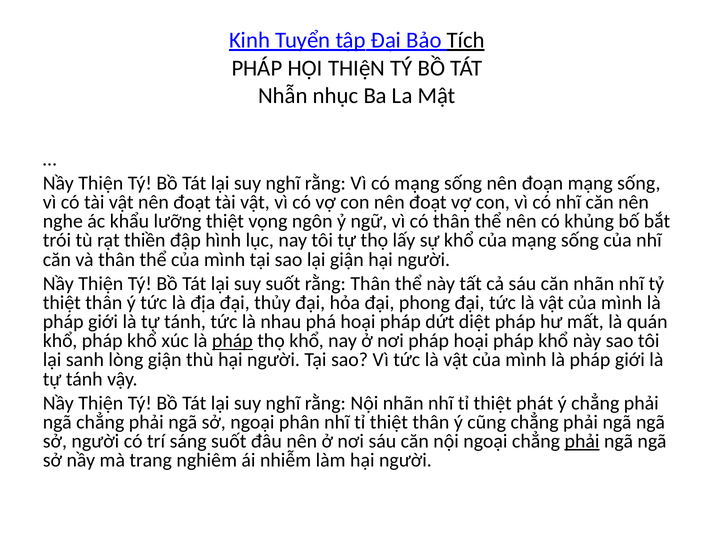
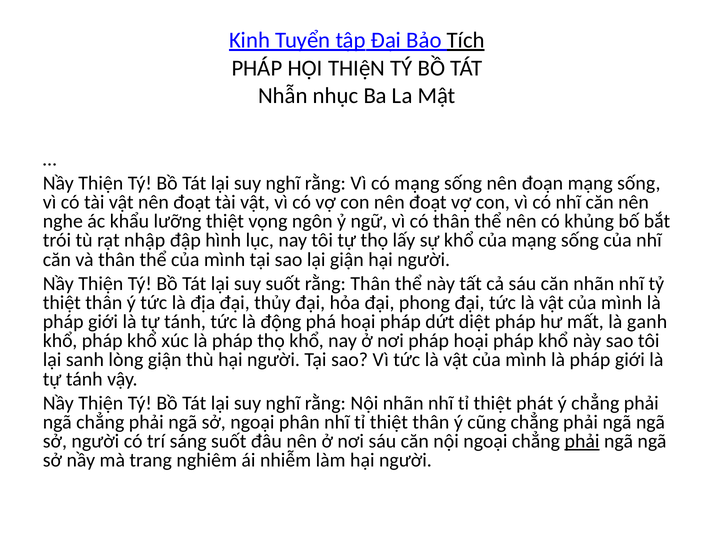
thiền: thiền -> nhập
nhau: nhau -> động
quán: quán -> ganh
pháp at (232, 341) underline: present -> none
